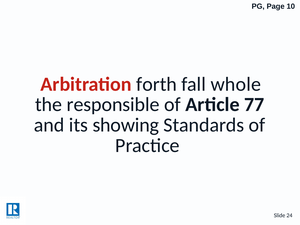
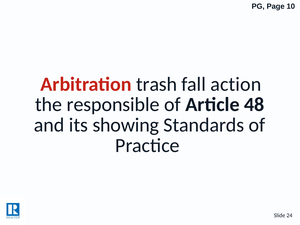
forth: forth -> trash
whole: whole -> action
77: 77 -> 48
